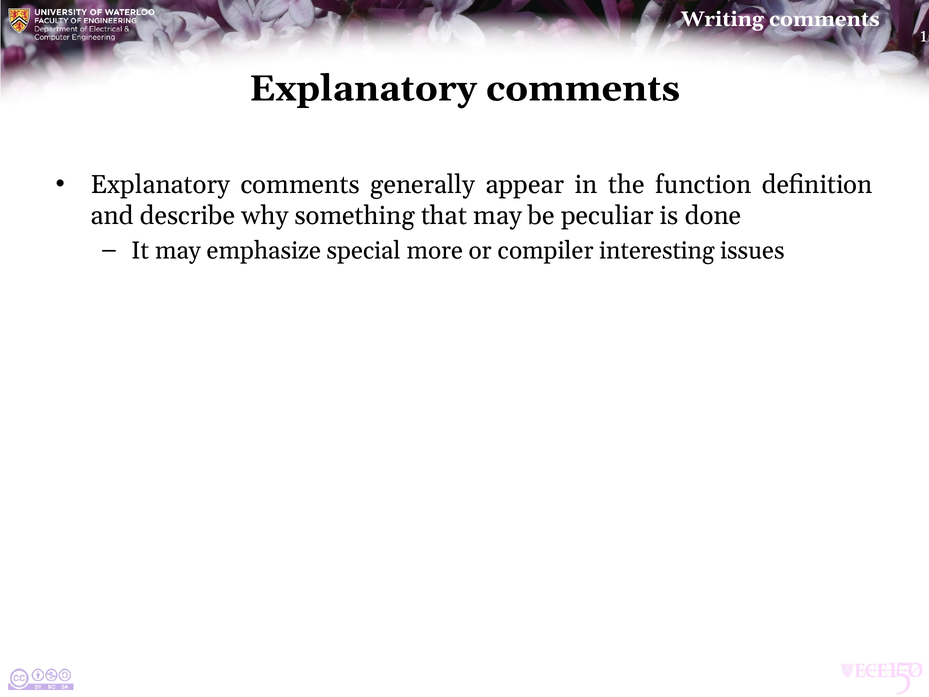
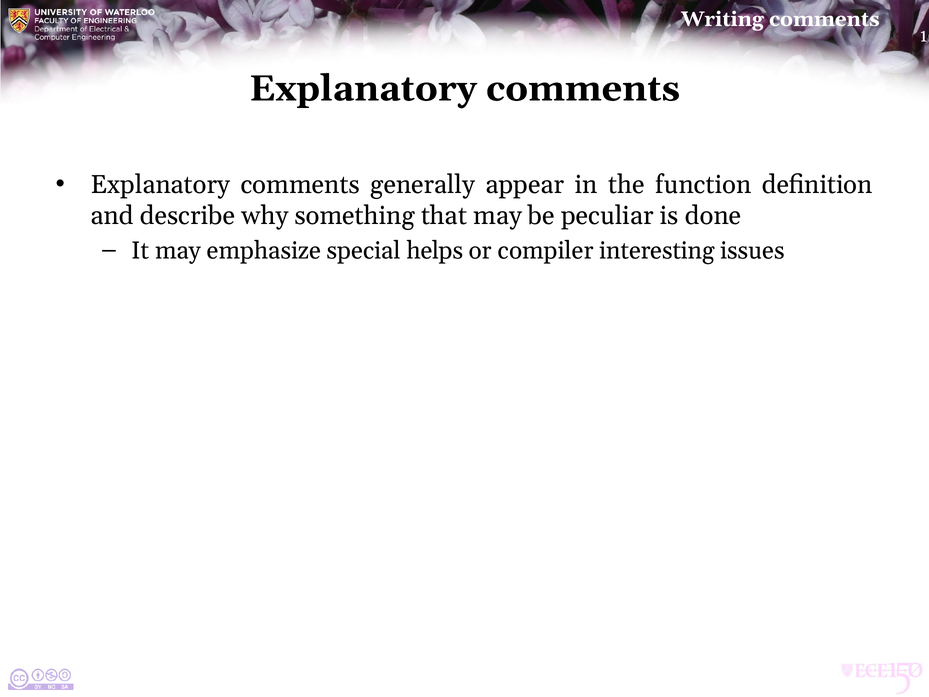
more: more -> helps
